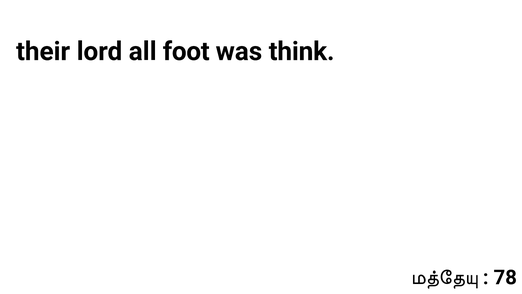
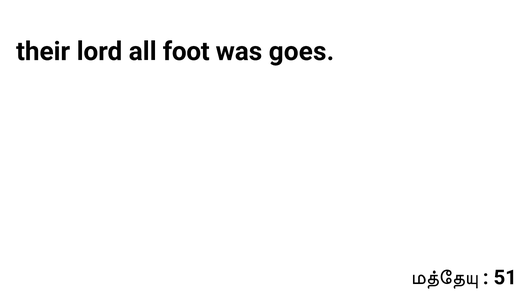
think: think -> goes
78: 78 -> 51
